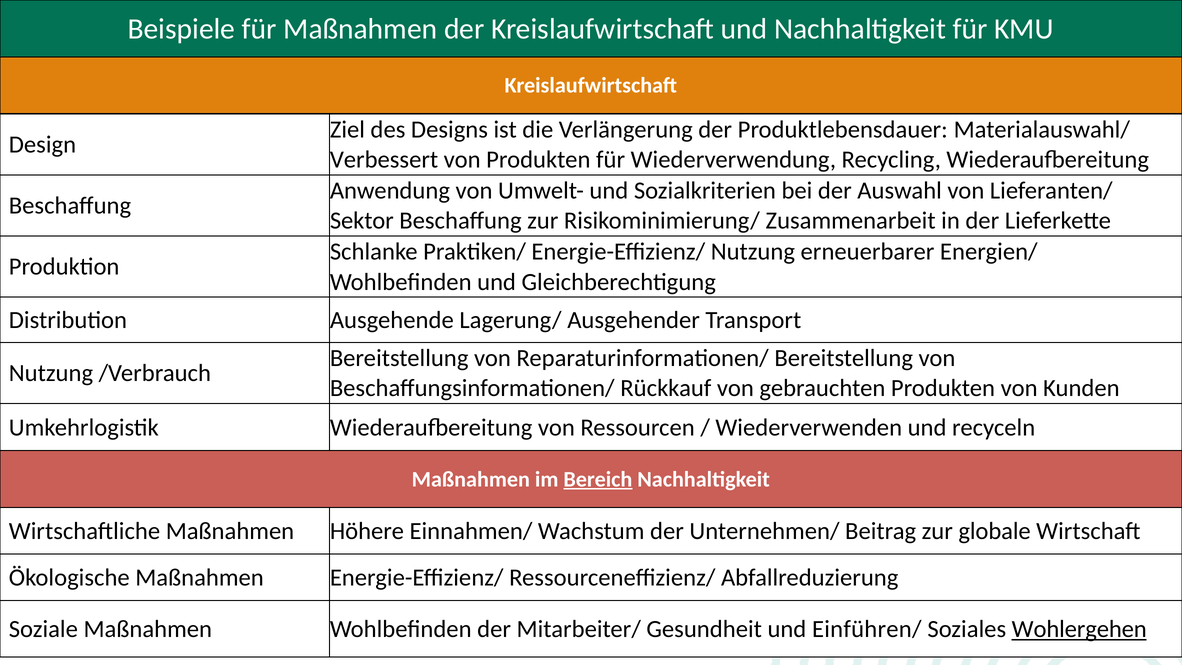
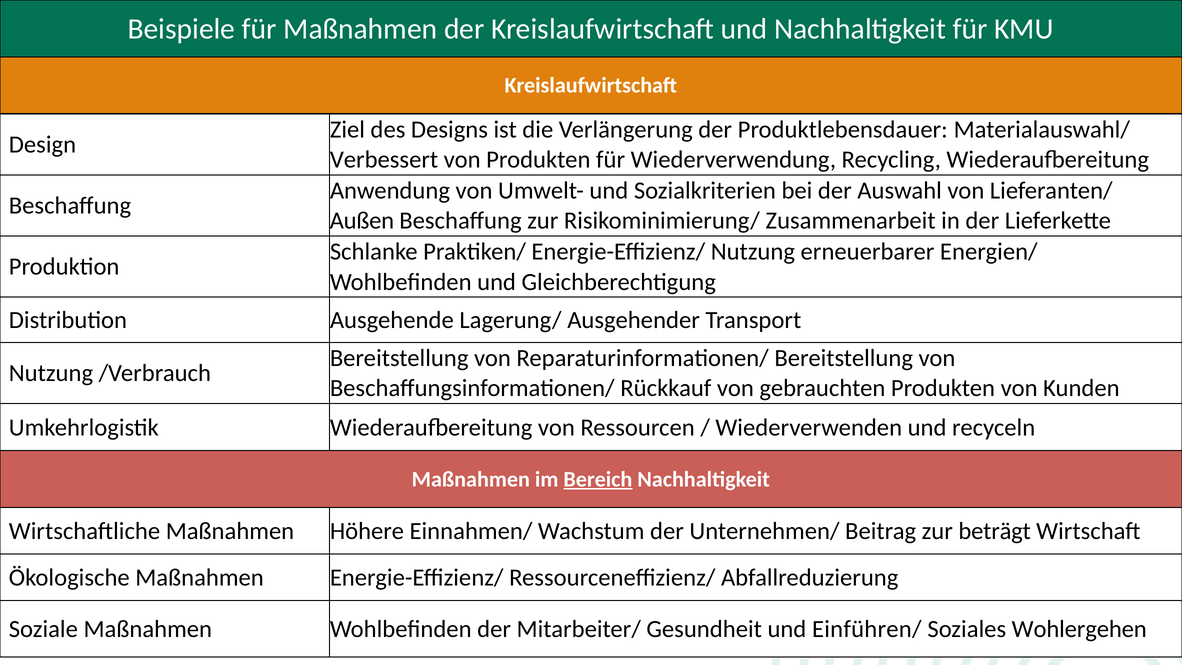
Sektor: Sektor -> Außen
globale: globale -> beträgt
Wohlergehen underline: present -> none
